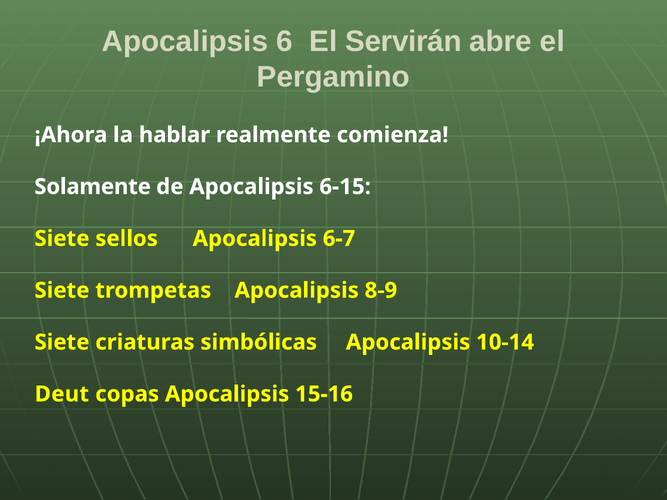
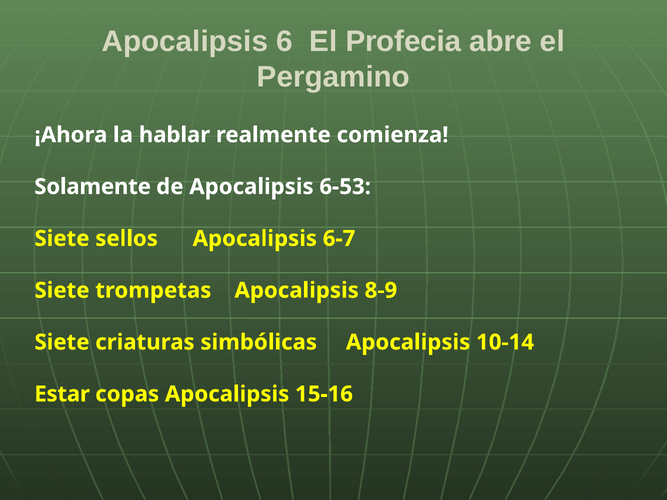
Servirán: Servirán -> Profecia
6-15: 6-15 -> 6-53
Deut: Deut -> Estar
